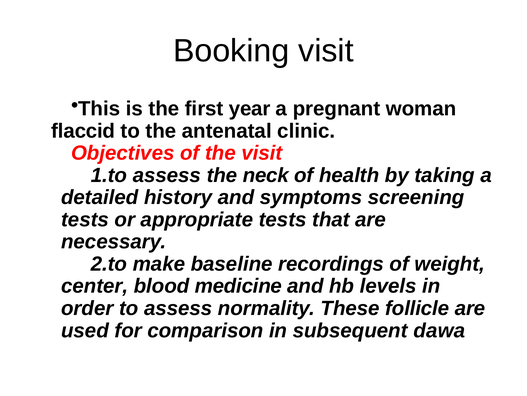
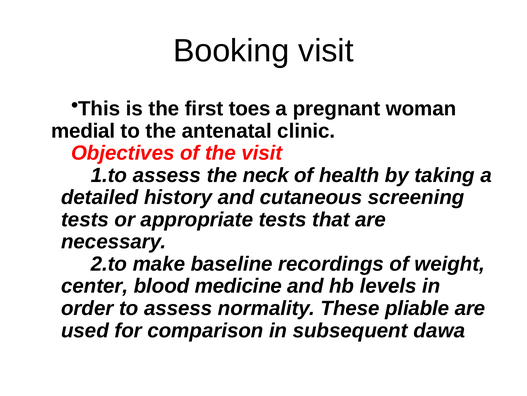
year: year -> toes
flaccid: flaccid -> medial
symptoms: symptoms -> cutaneous
follicle: follicle -> pliable
